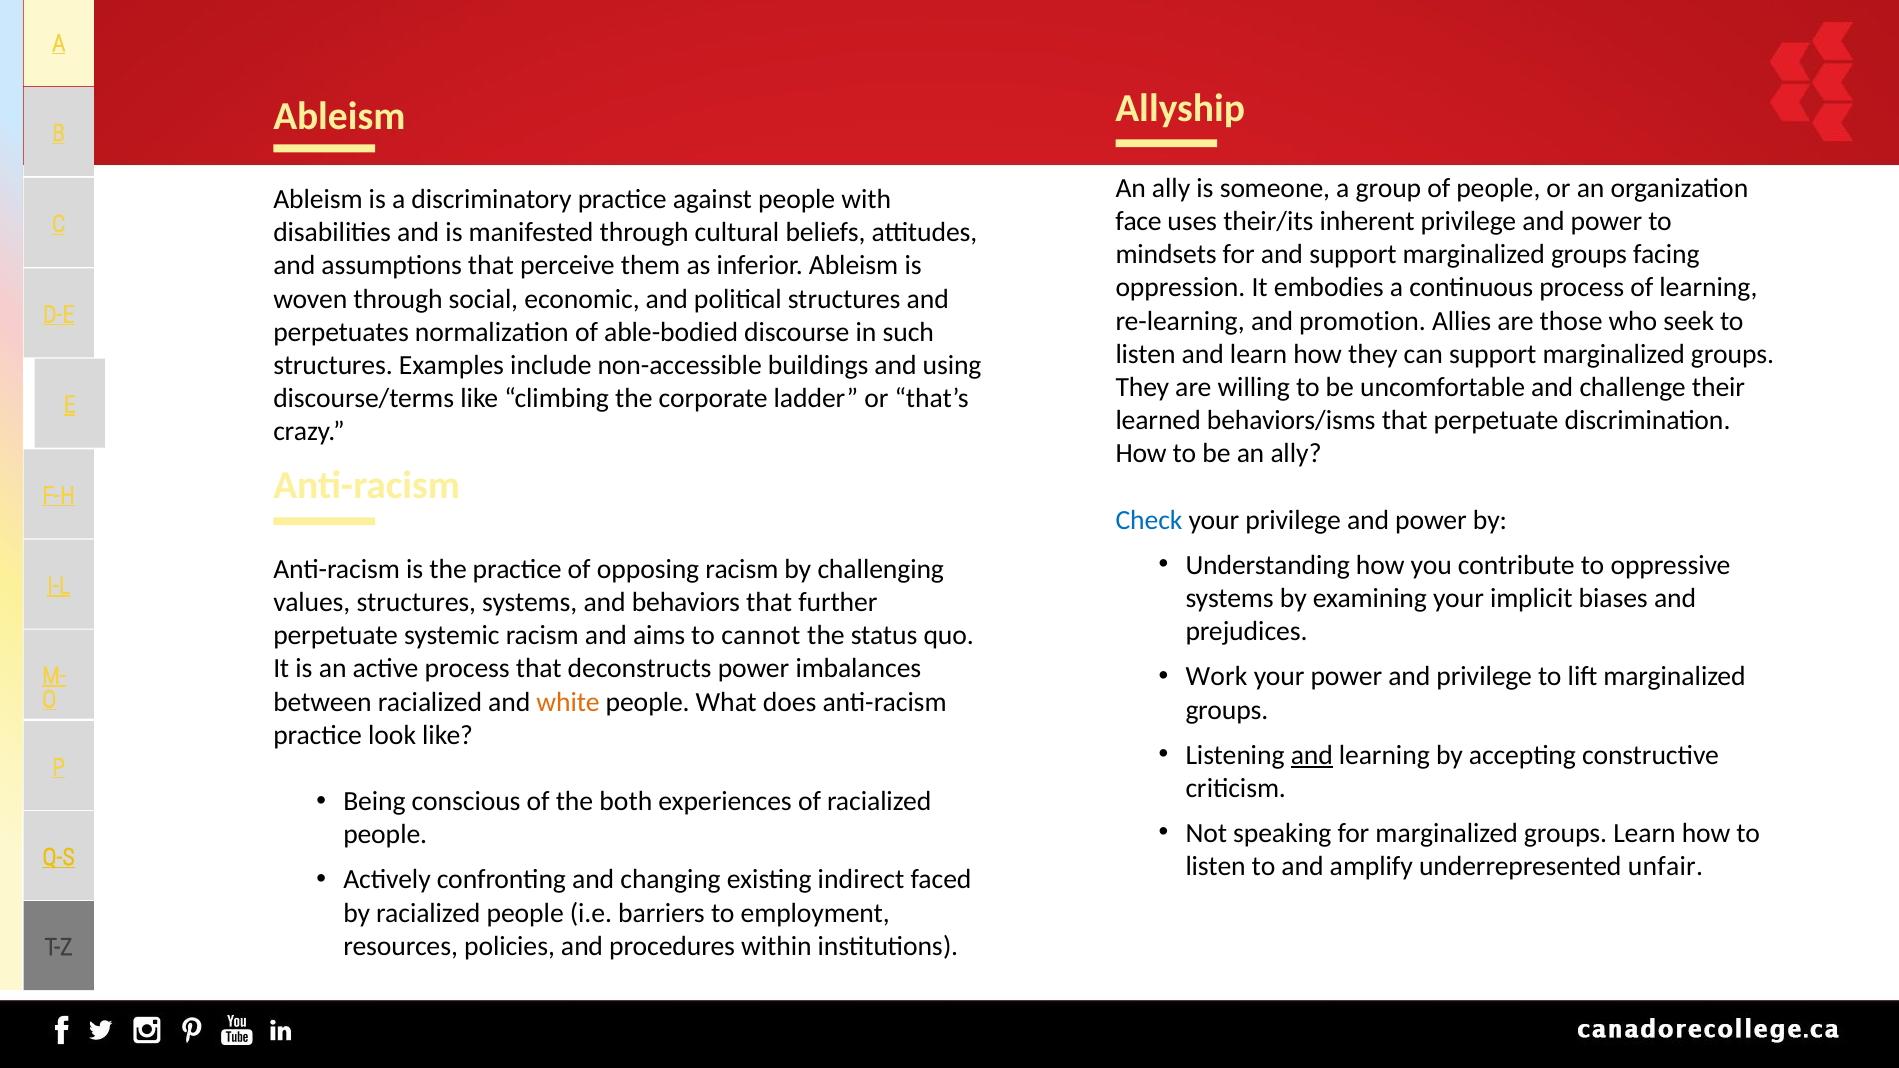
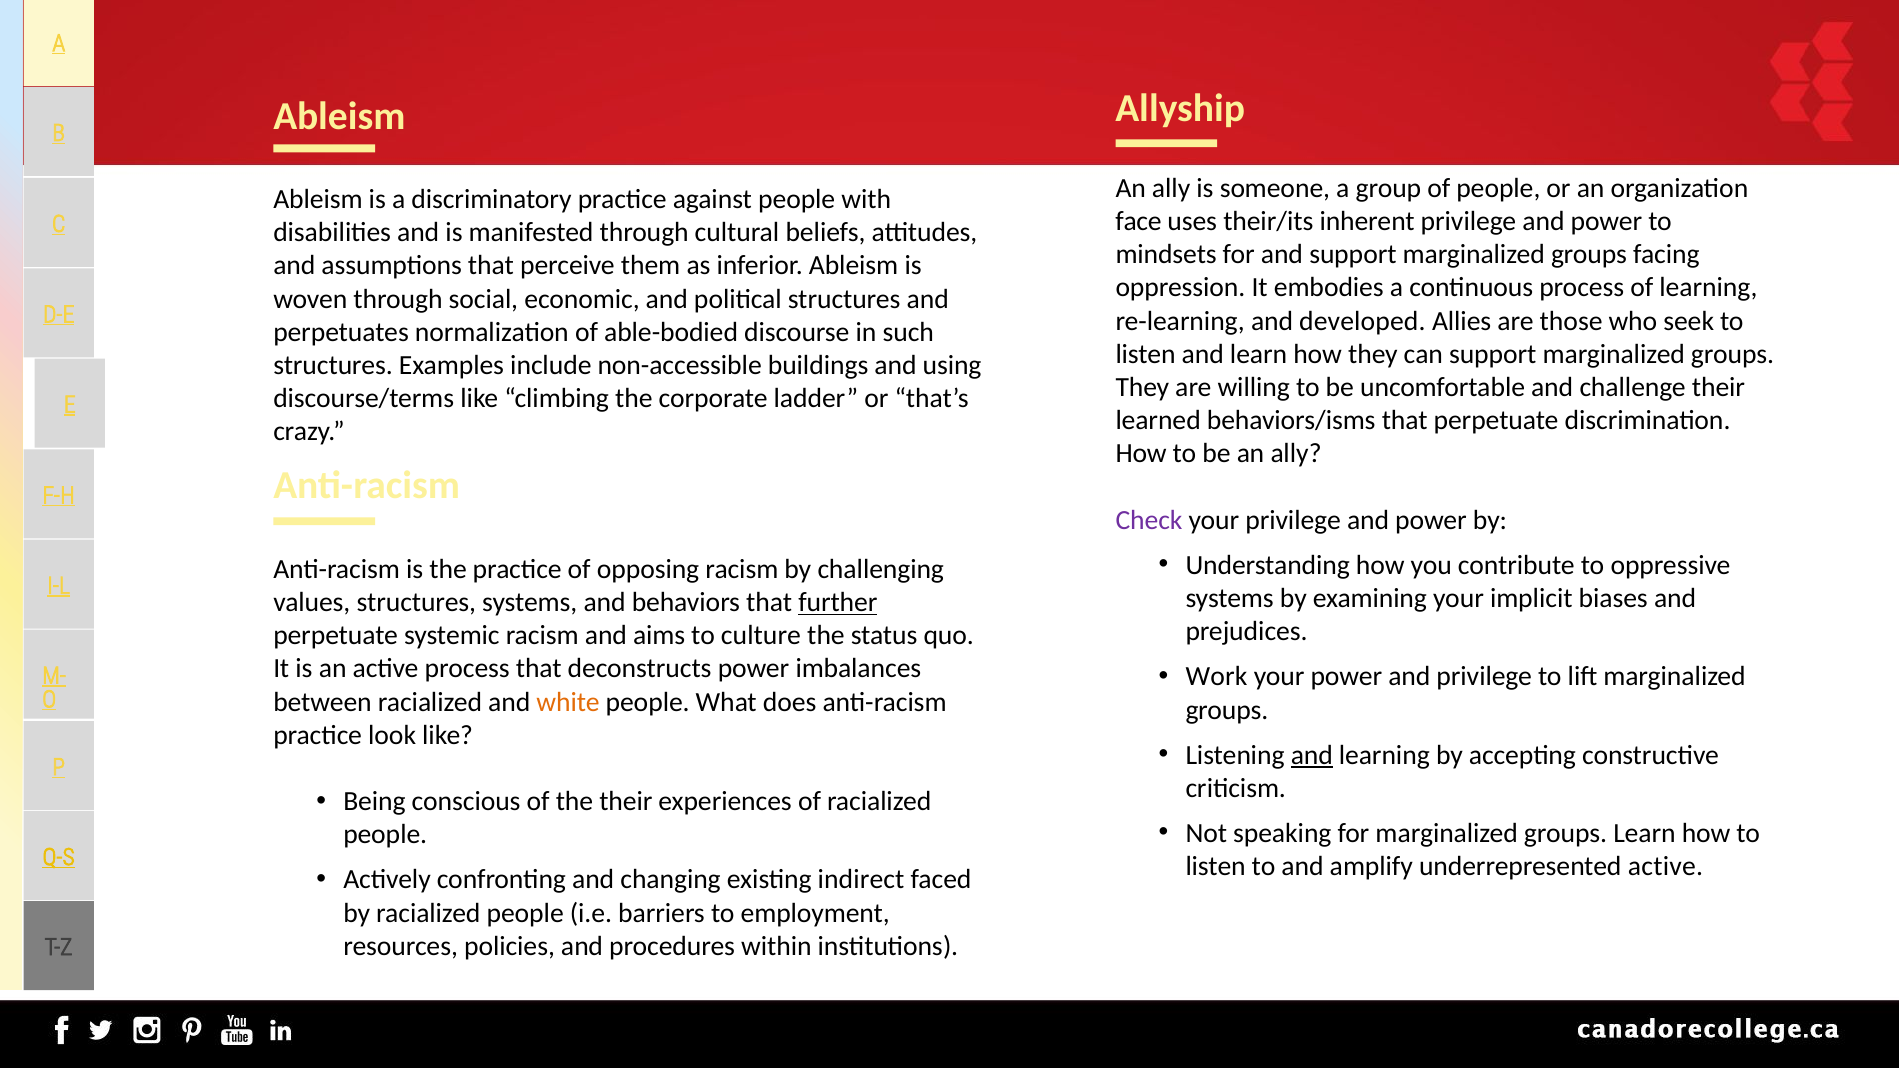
promotion: promotion -> developed
Check colour: blue -> purple
further underline: none -> present
cannot: cannot -> culture
the both: both -> their
underrepresented unfair: unfair -> active
